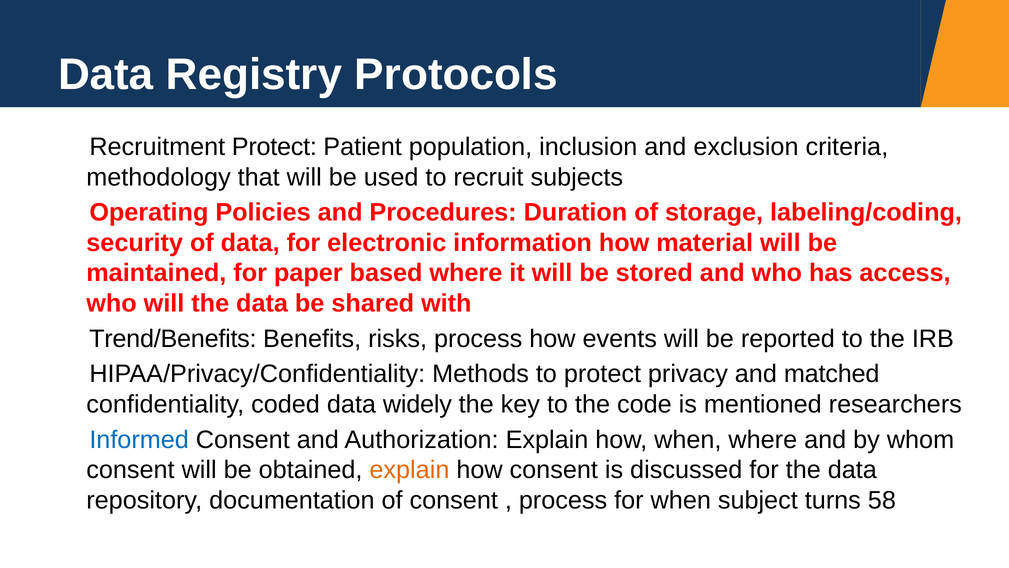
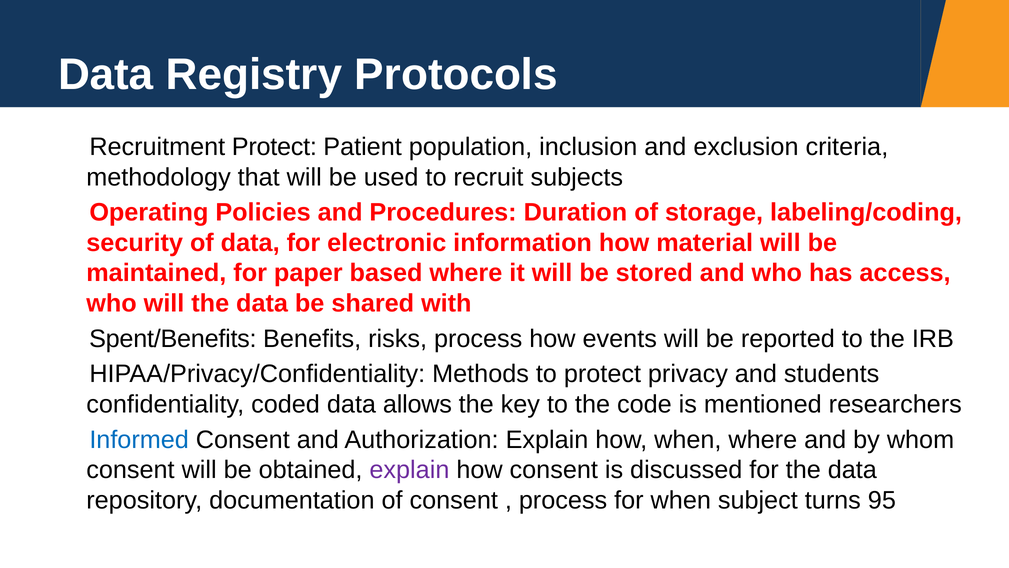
Trend/Benefits: Trend/Benefits -> Spent/Benefits
matched: matched -> students
widely: widely -> allows
explain at (409, 470) colour: orange -> purple
58: 58 -> 95
